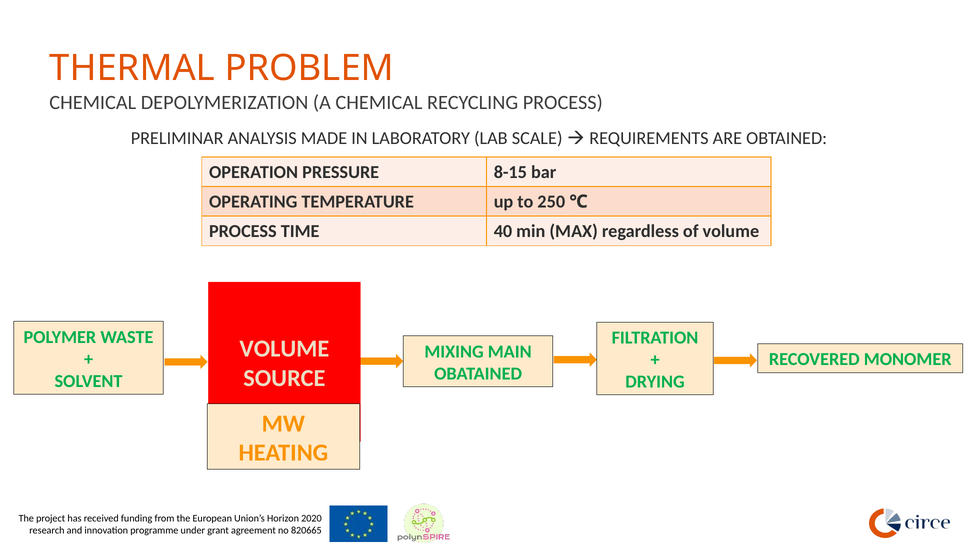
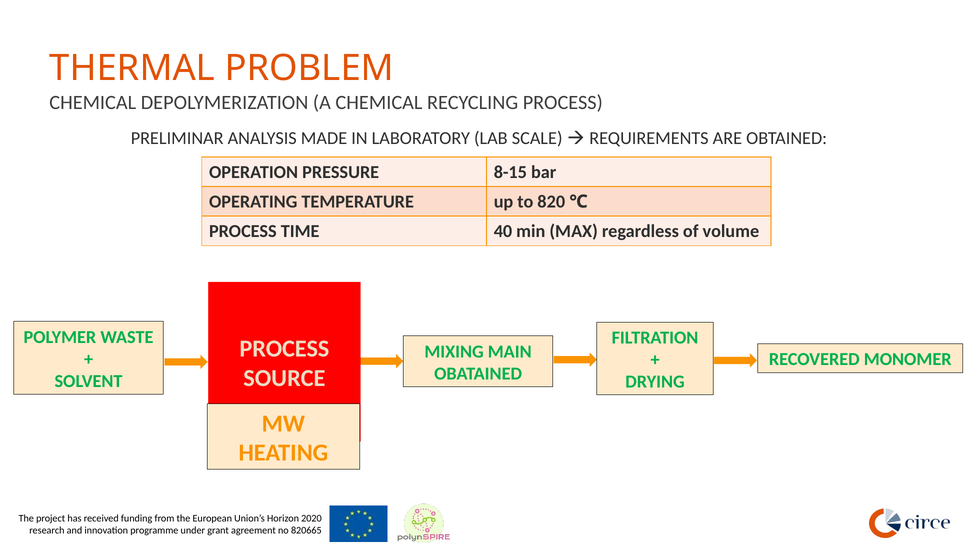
250: 250 -> 820
VOLUME at (284, 349): VOLUME -> PROCESS
